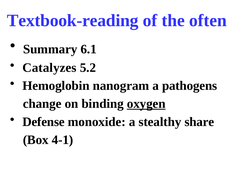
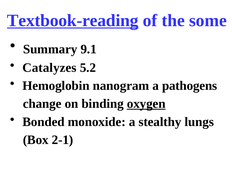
Textbook-reading underline: none -> present
often: often -> some
6.1: 6.1 -> 9.1
Defense: Defense -> Bonded
share: share -> lungs
4-1: 4-1 -> 2-1
